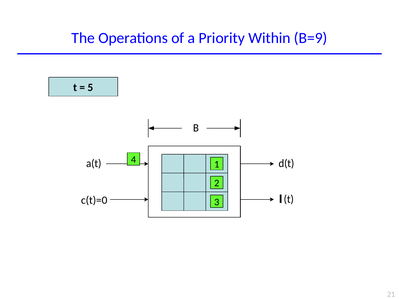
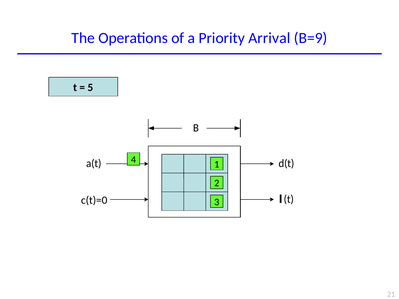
Within: Within -> Arrival
